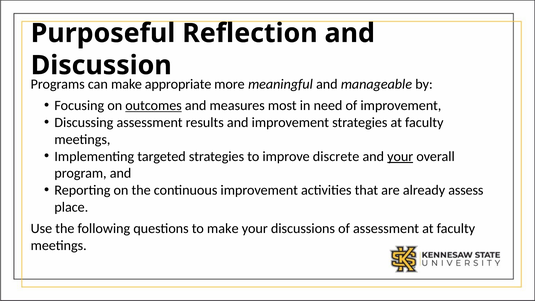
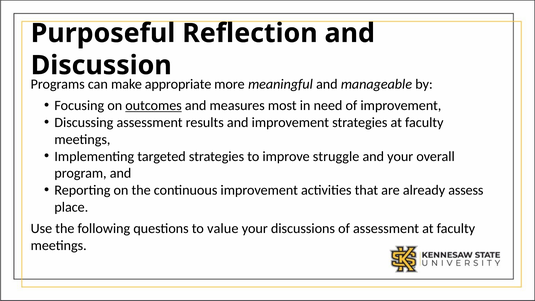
discrete: discrete -> struggle
your at (400, 156) underline: present -> none
to make: make -> value
